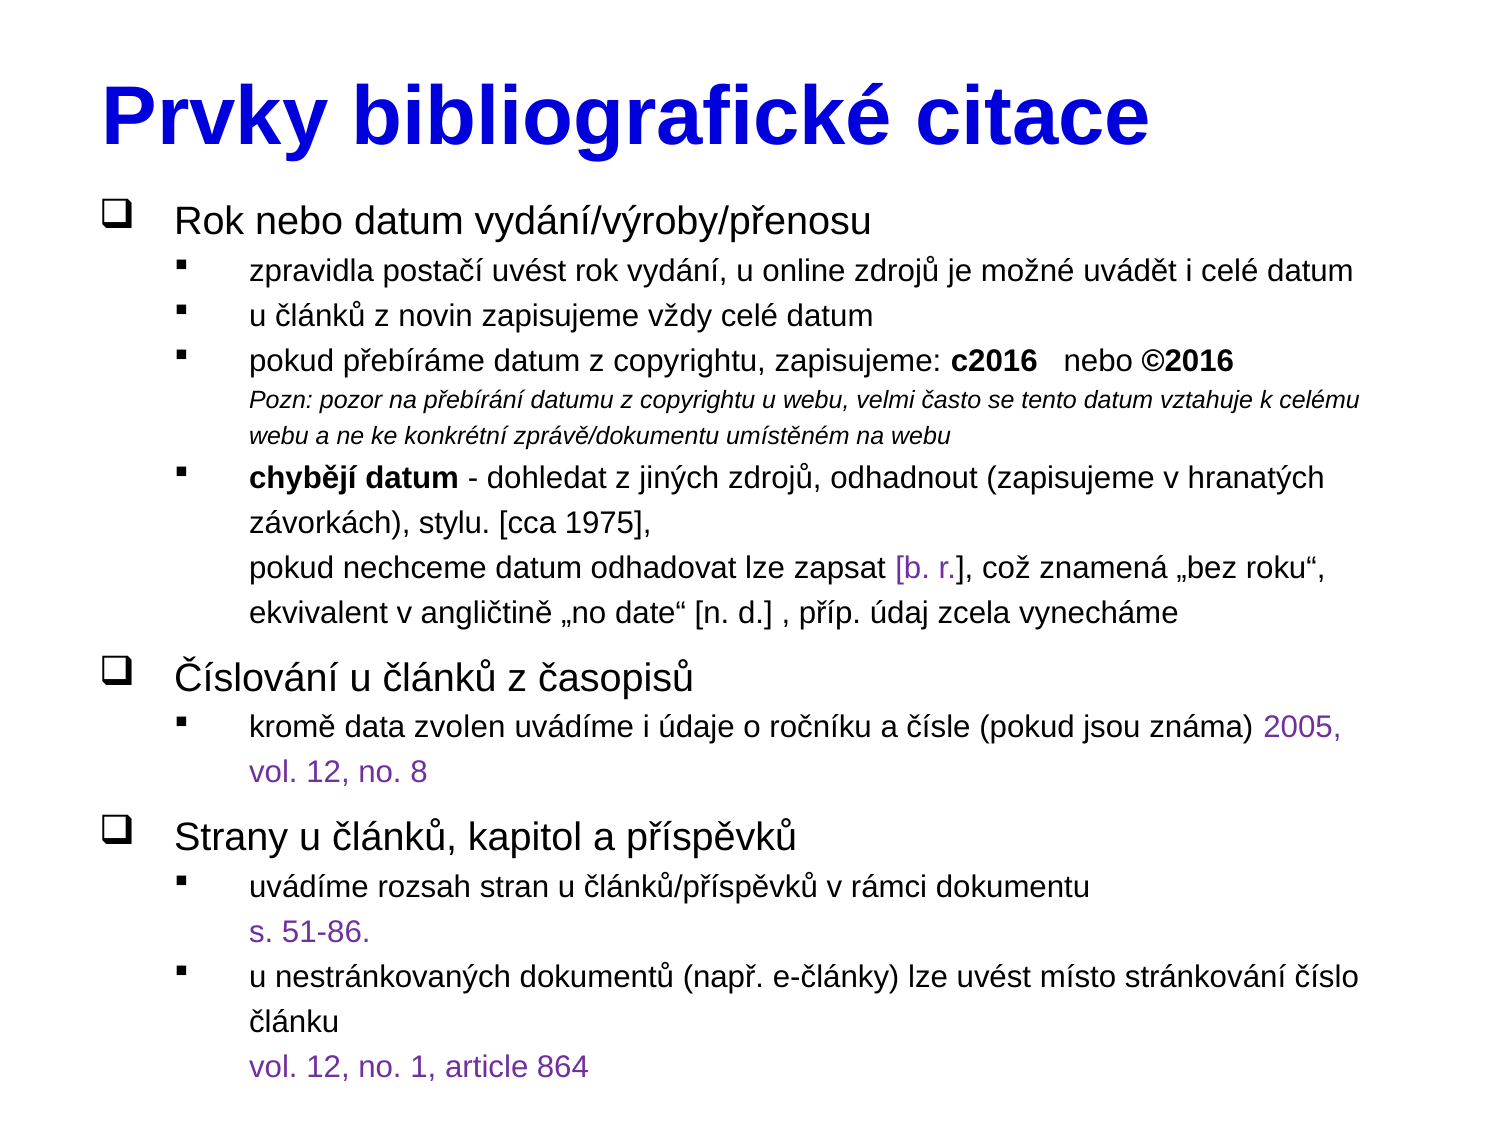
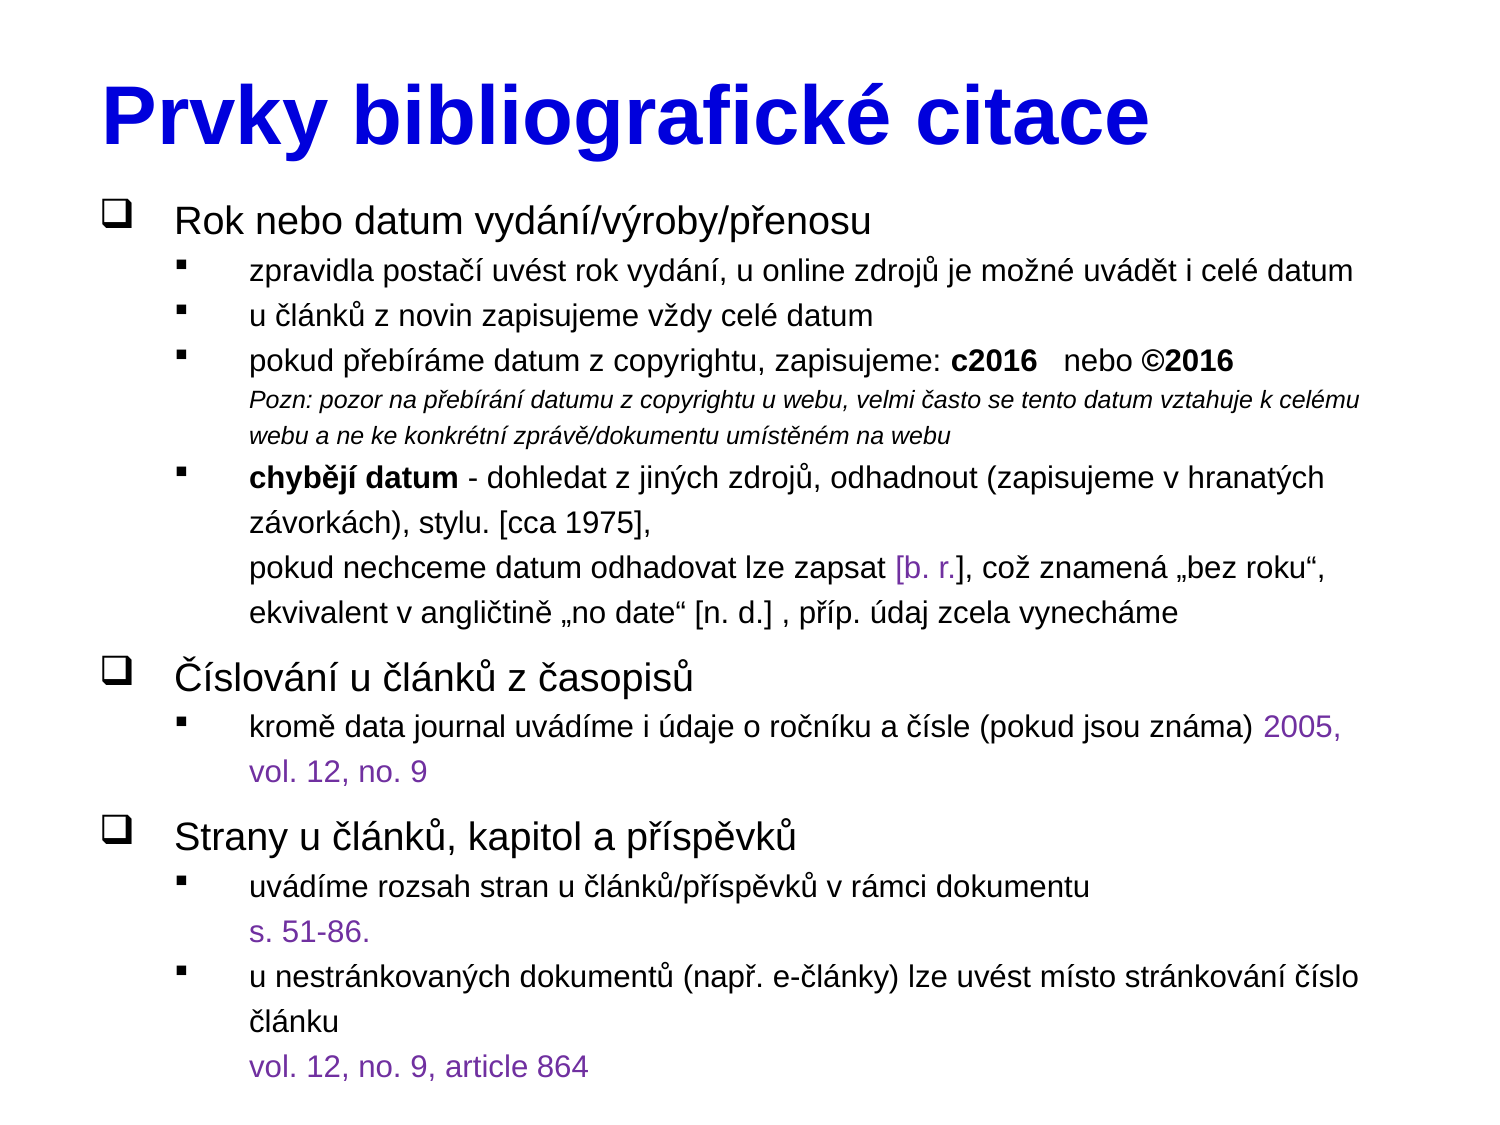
zvolen: zvolen -> journal
8 at (419, 773): 8 -> 9
1 at (423, 1067): 1 -> 9
